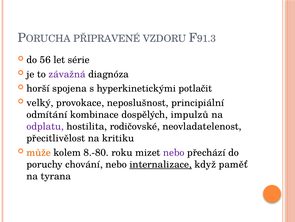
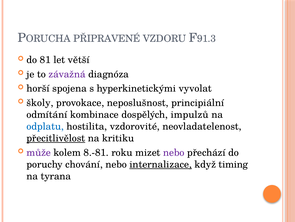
56: 56 -> 81
série: série -> větší
potlačit: potlačit -> vyvolat
velký: velký -> školy
odplatu colour: purple -> blue
rodičovské: rodičovské -> vzdorovité
přecitlivělost underline: none -> present
může colour: orange -> purple
8.-80: 8.-80 -> 8.-81
paměť: paměť -> timing
